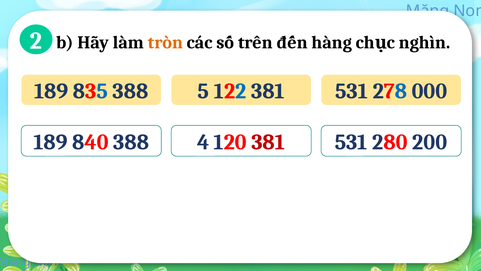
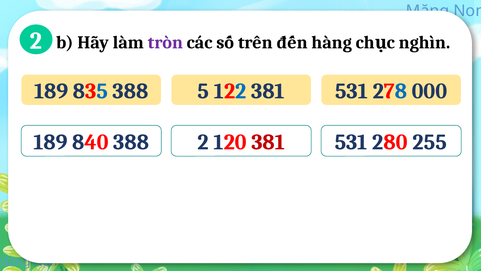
tròn colour: orange -> purple
388 4: 4 -> 2
200: 200 -> 255
